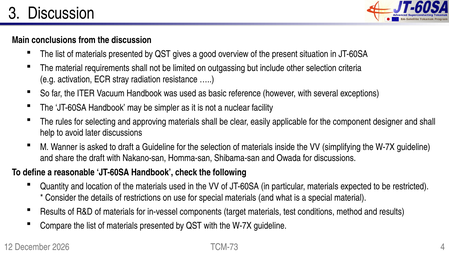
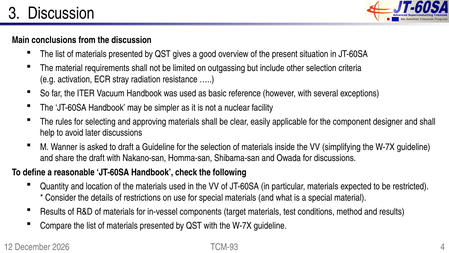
TCM-73: TCM-73 -> TCM-93
